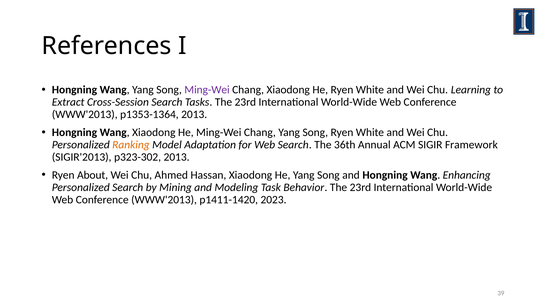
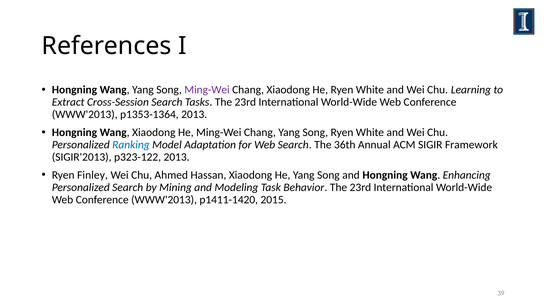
Ranking colour: orange -> blue
p323-302: p323-302 -> p323-122
About: About -> Finley
2023: 2023 -> 2015
